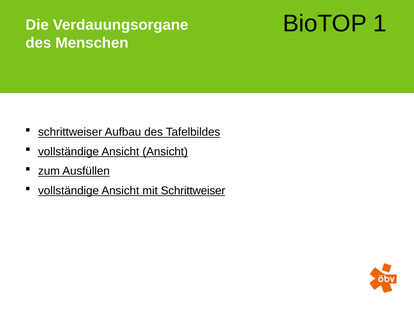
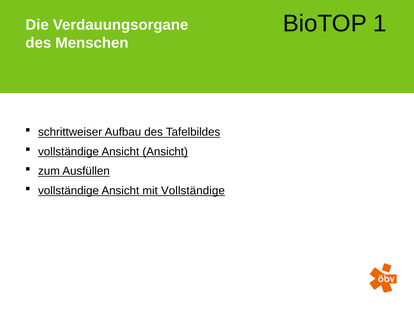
mit Schrittweiser: Schrittweiser -> Vollständige
